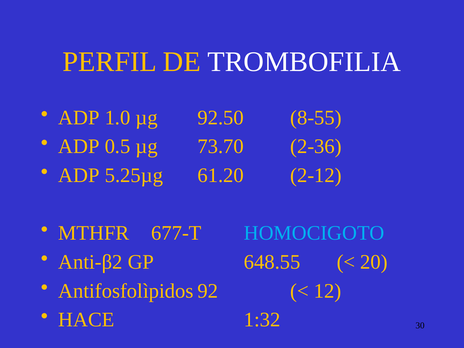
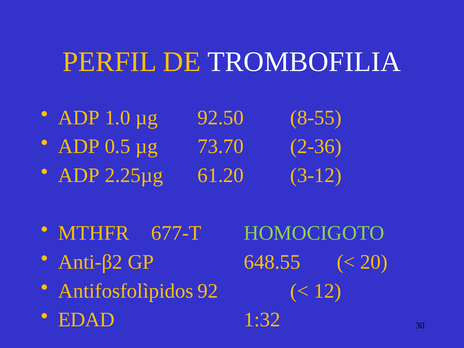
5.25µg: 5.25µg -> 2.25µg
2-12: 2-12 -> 3-12
HOMOCIGOTO colour: light blue -> light green
HACE: HACE -> EDAD
